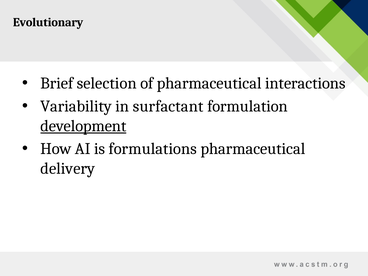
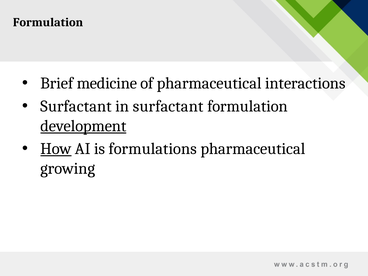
Evolutionary at (48, 22): Evolutionary -> Formulation
selection: selection -> medicine
Variability at (76, 106): Variability -> Surfactant
How underline: none -> present
delivery: delivery -> growing
